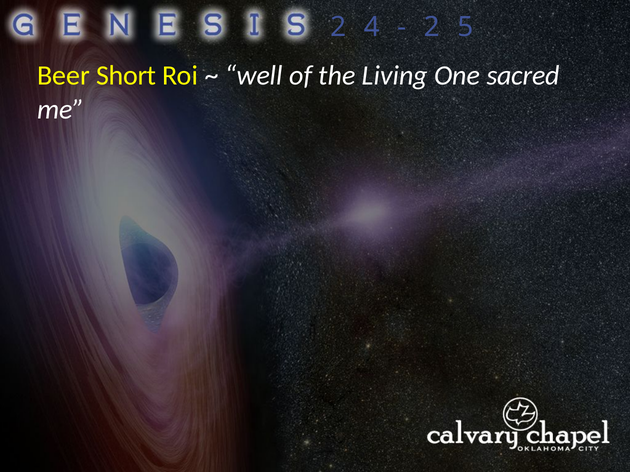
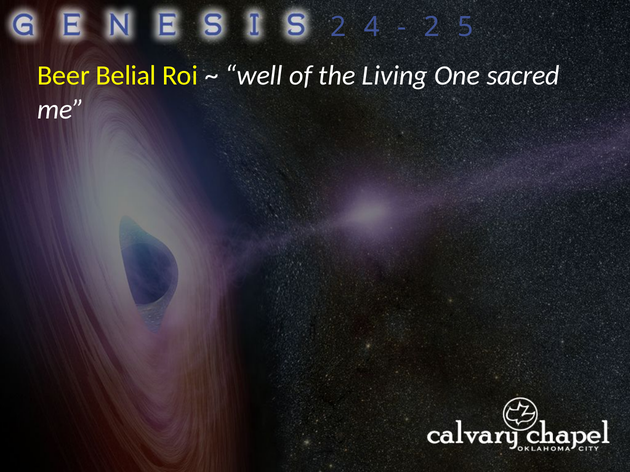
Short: Short -> Belial
